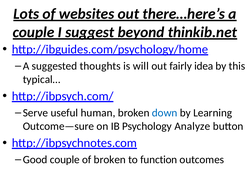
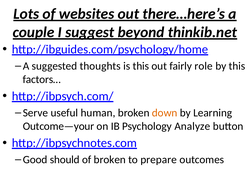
is will: will -> this
idea: idea -> role
typical…: typical… -> factors…
down colour: blue -> orange
Outcome—sure: Outcome—sure -> Outcome—your
Good couple: couple -> should
function: function -> prepare
